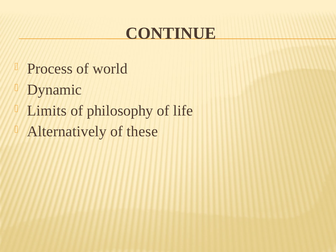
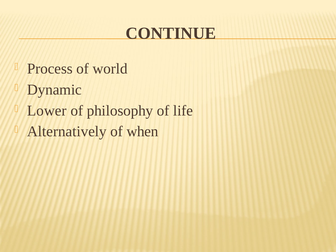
Limits: Limits -> Lower
these: these -> when
